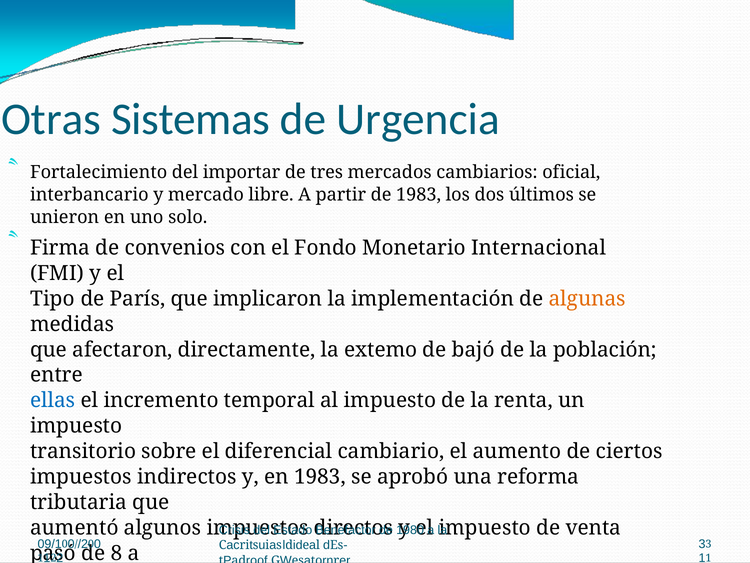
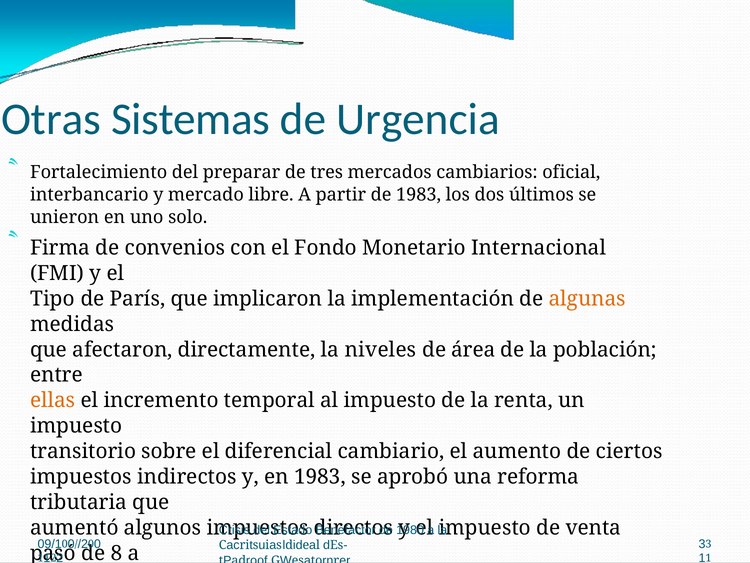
importar: importar -> preparar
extemo: extemo -> niveles
bajó: bajó -> área
ellas colour: blue -> orange
